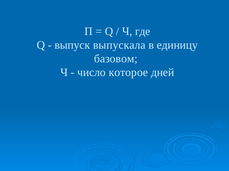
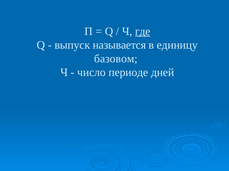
где underline: none -> present
выпускала: выпускала -> называется
которое: которое -> периоде
